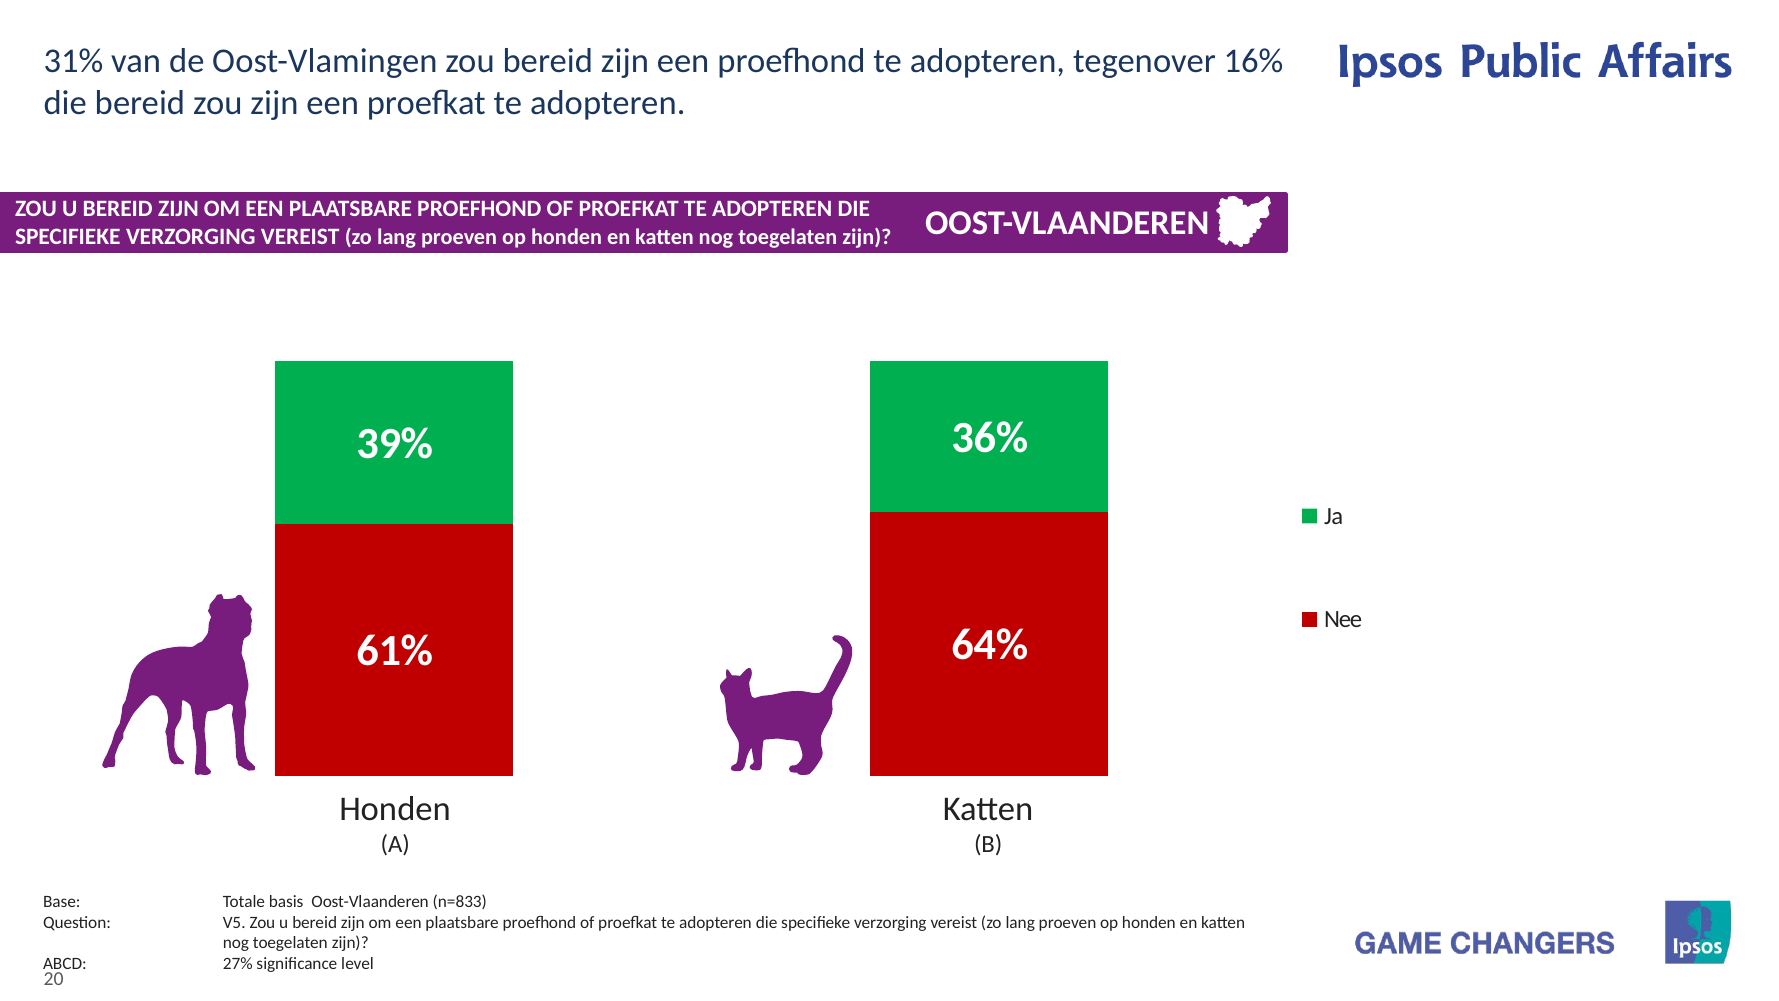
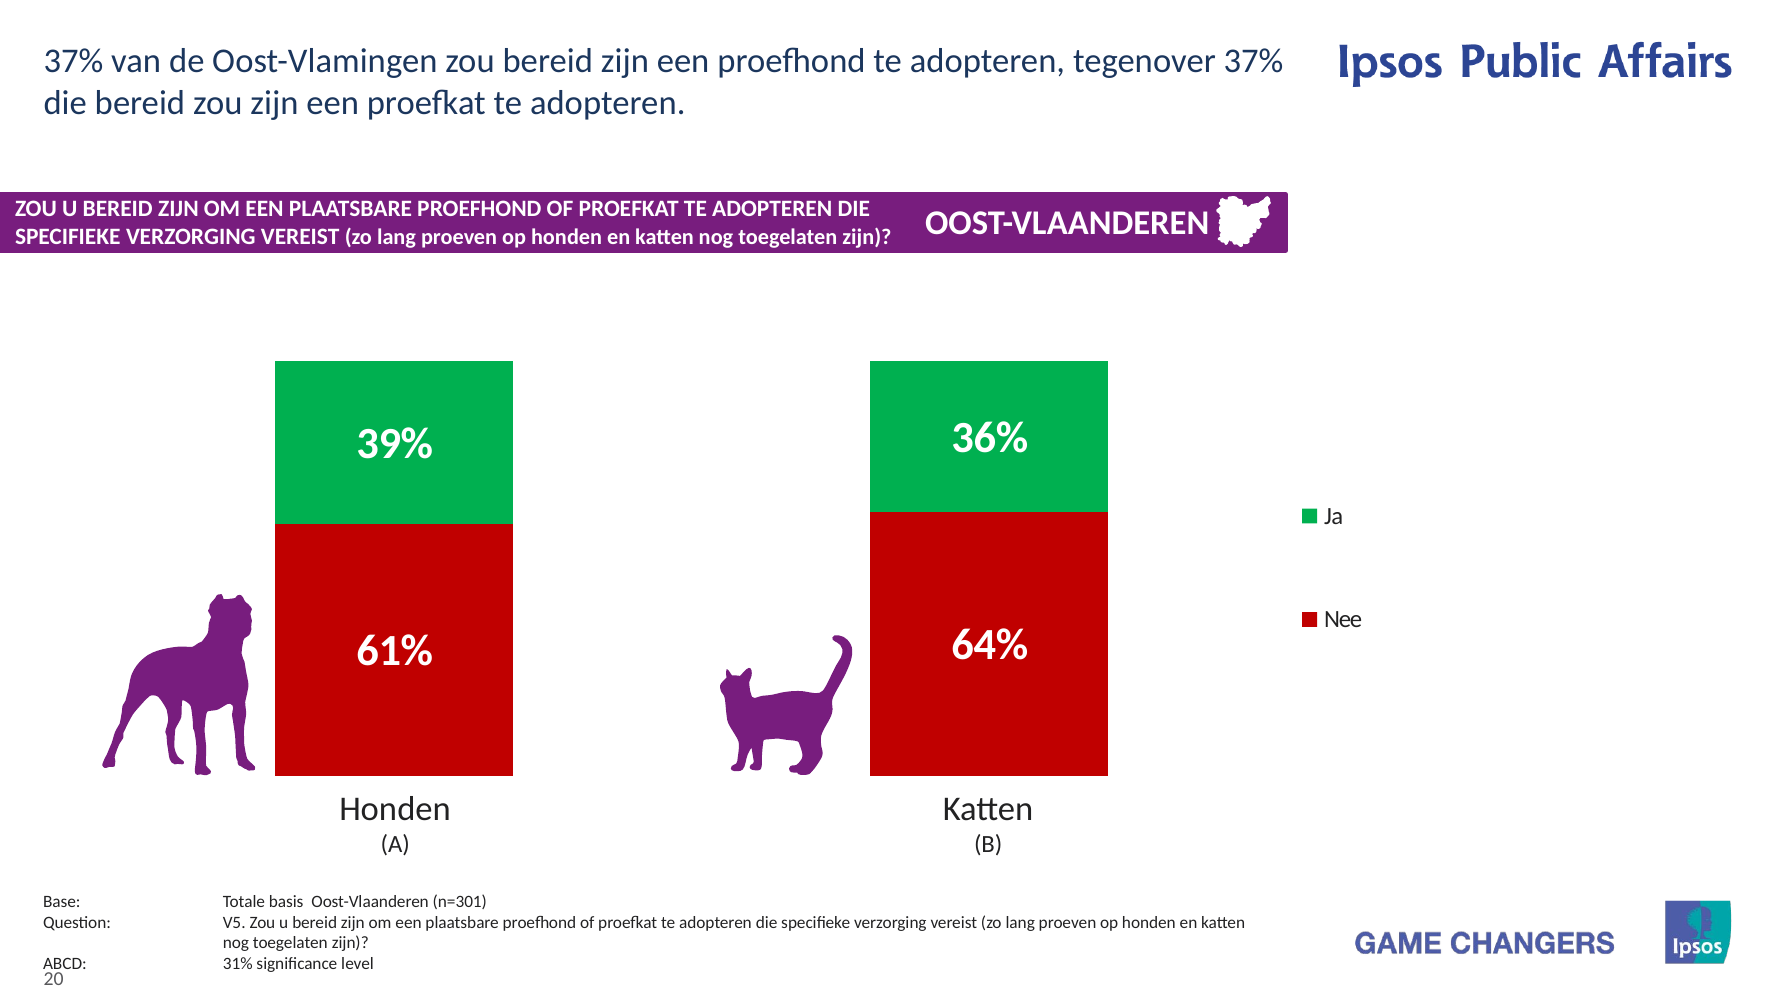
31% at (73, 61): 31% -> 37%
tegenover 16%: 16% -> 37%
n=833: n=833 -> n=301
27%: 27% -> 31%
